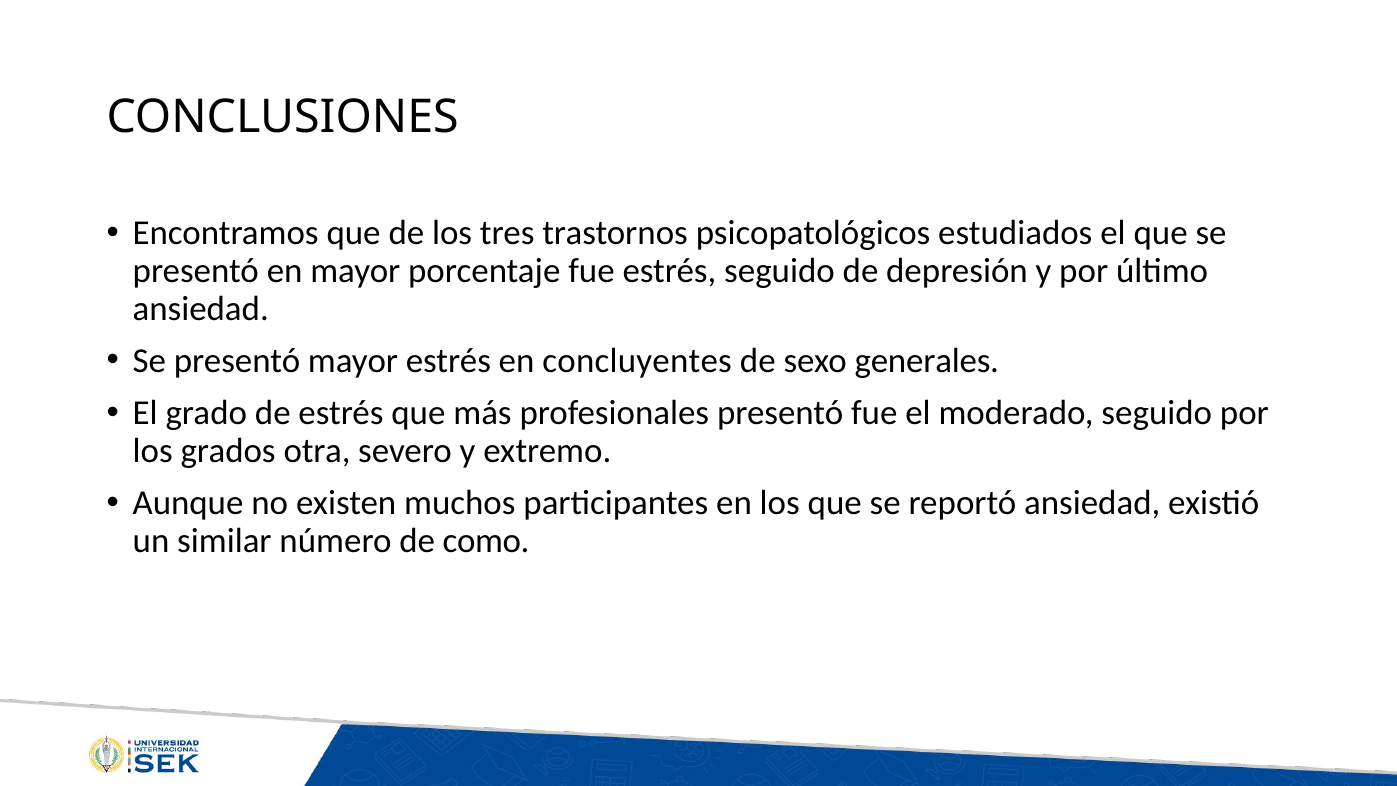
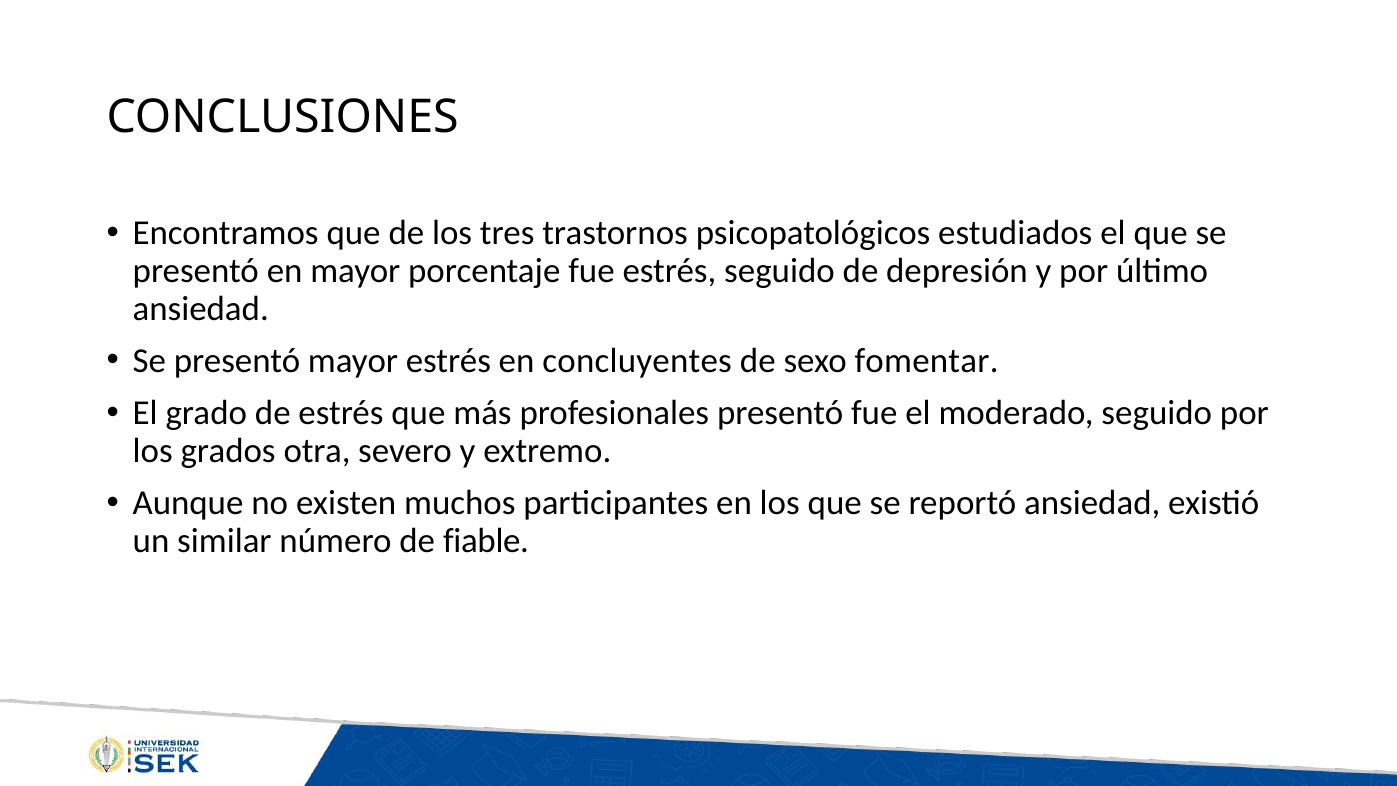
generales: generales -> fomentar
como: como -> fiable
